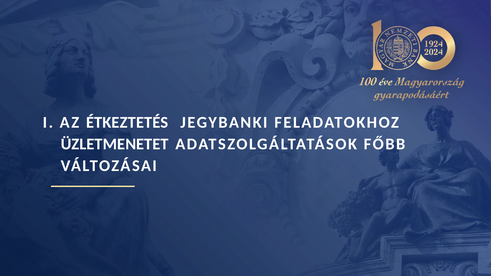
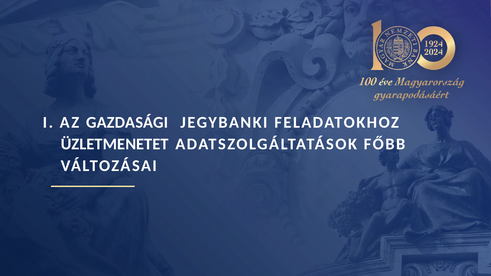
ÉTKEZTETÉS: ÉTKEZTETÉS -> GAZDASÁGI
